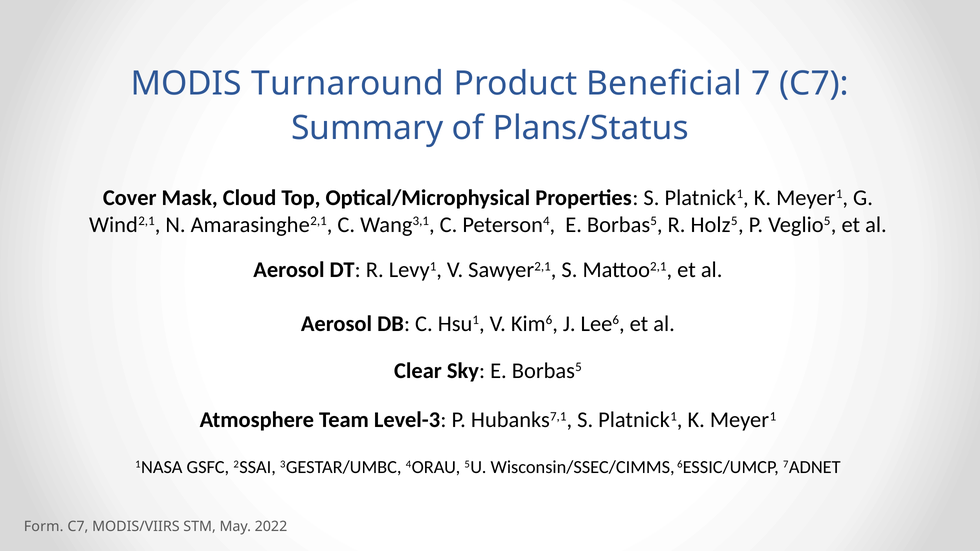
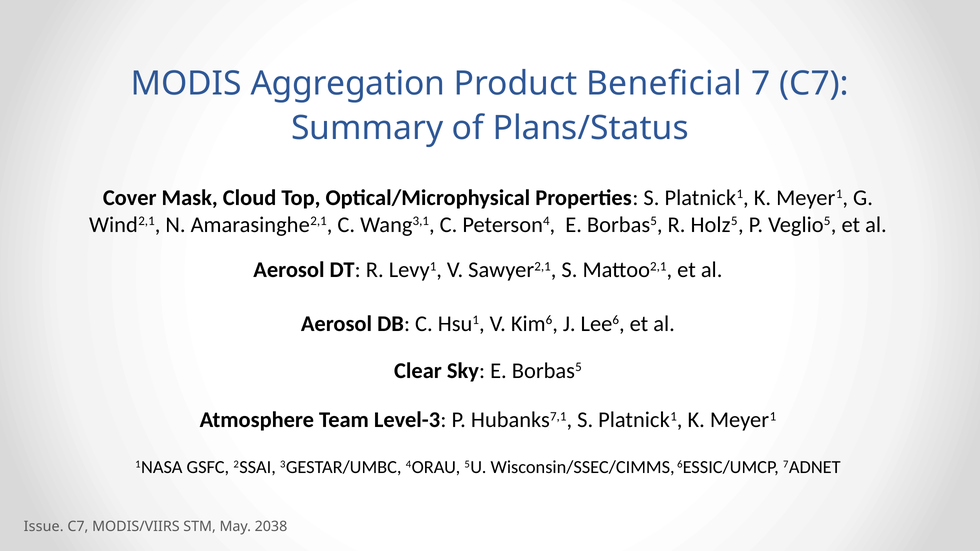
Turnaround: Turnaround -> Aggregation
Form: Form -> Issue
2022: 2022 -> 2038
